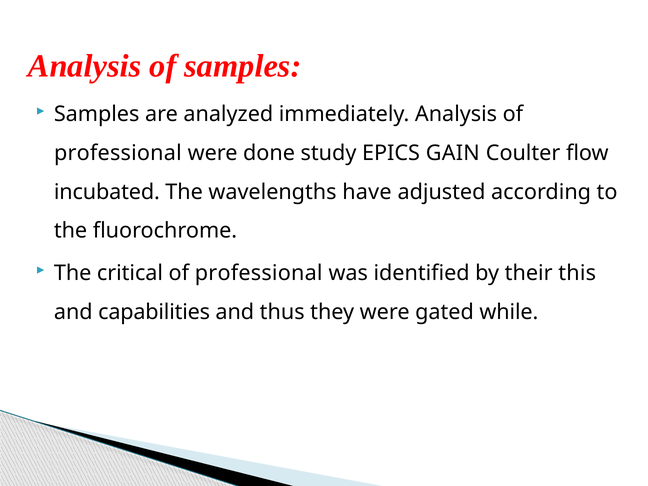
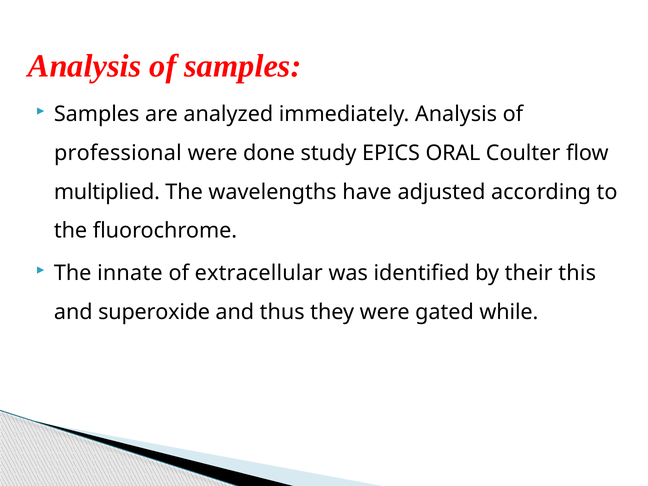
GAIN: GAIN -> ORAL
incubated: incubated -> multiplied
critical: critical -> innate
professional at (259, 273): professional -> extracellular
capabilities: capabilities -> superoxide
